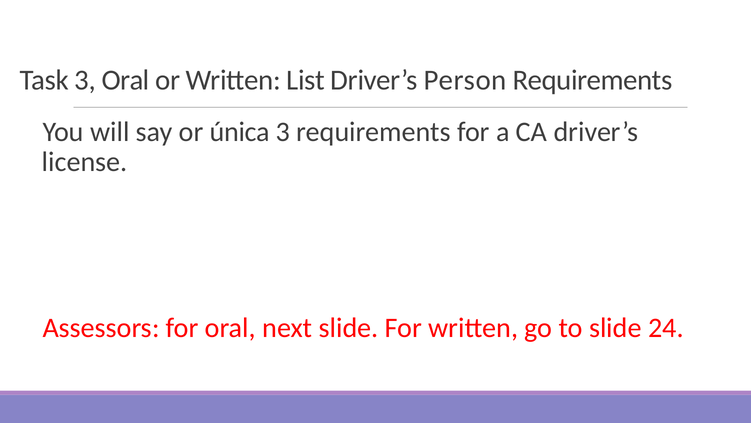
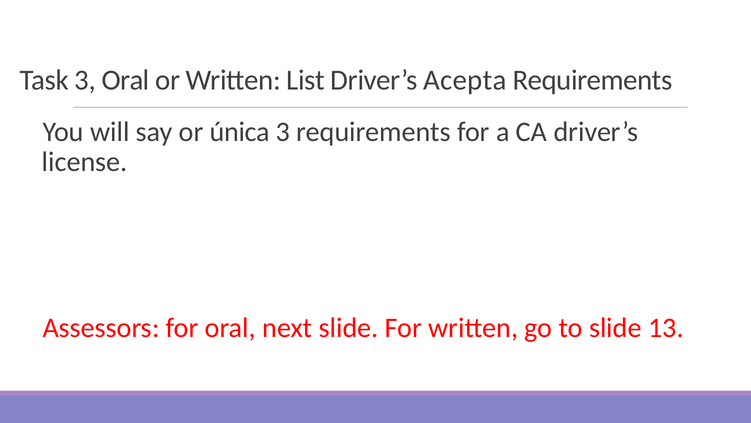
Person: Person -> Acepta
24: 24 -> 13
